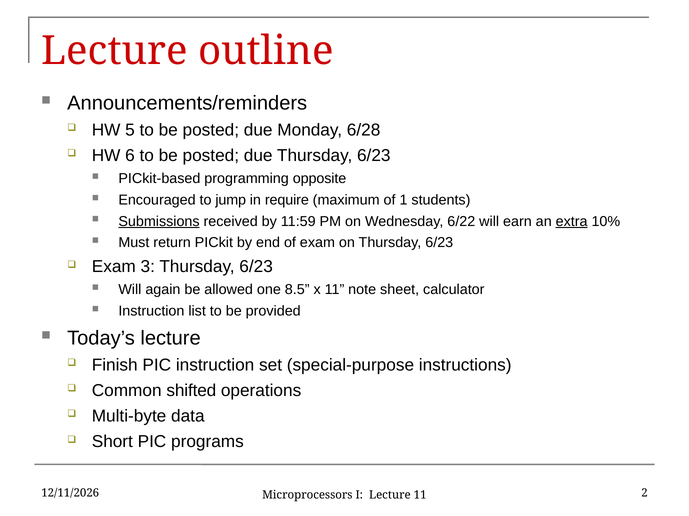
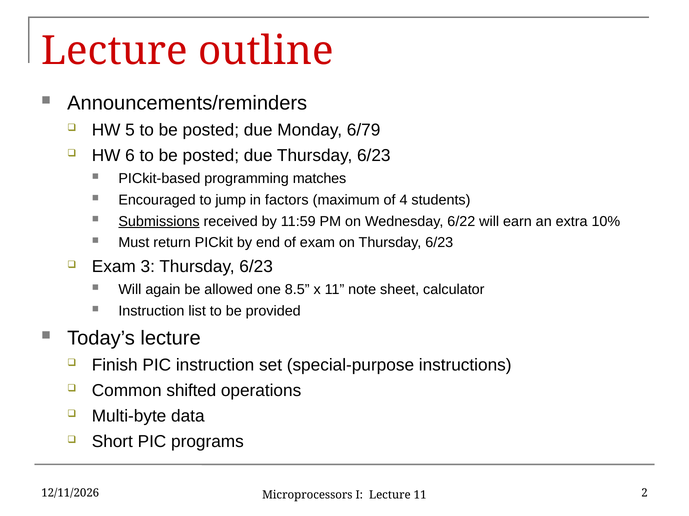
6/28: 6/28 -> 6/79
opposite: opposite -> matches
require: require -> factors
1: 1 -> 4
extra underline: present -> none
